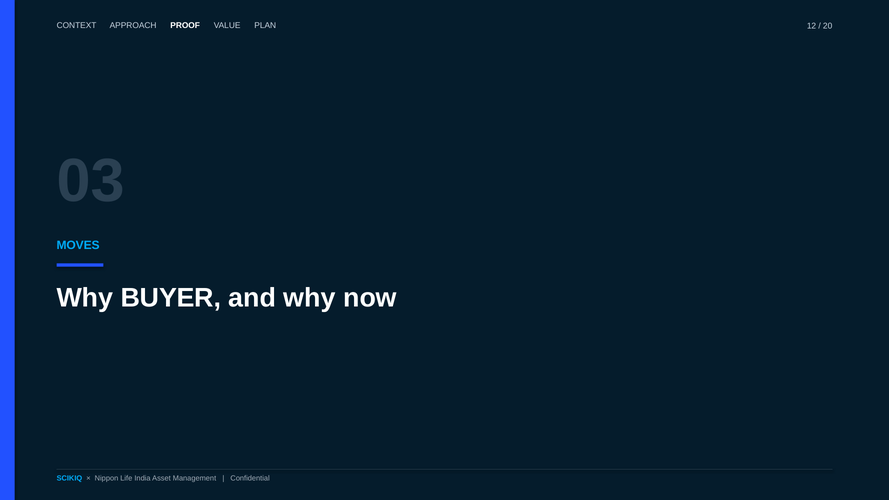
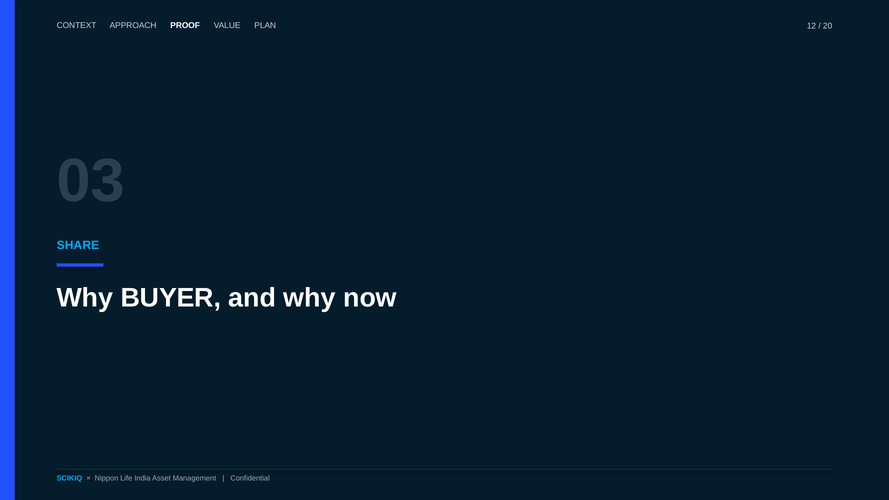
MOVES: MOVES -> SHARE
